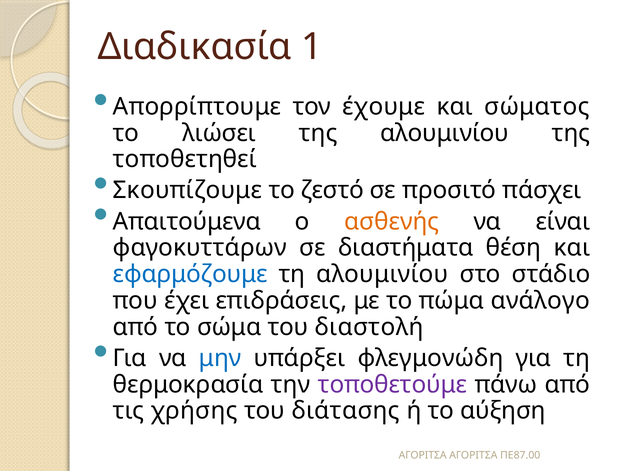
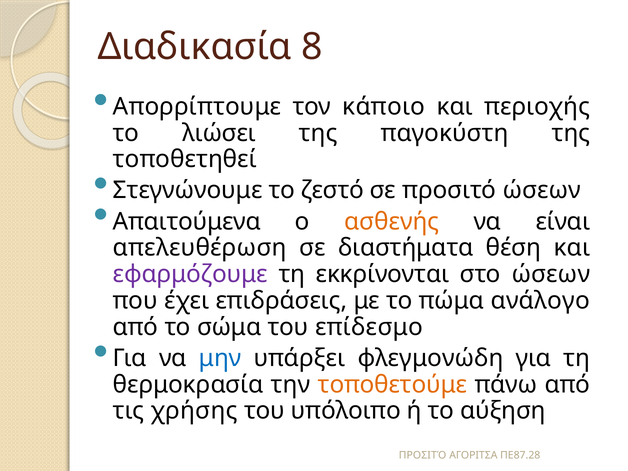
1: 1 -> 8
έχουμε: έχουμε -> κάποιο
σώματος: σώματος -> περιοχής
της αλουμινίου: αλουμινίου -> παγοκύστη
Σκουπίζουμε: Σκουπίζουμε -> Στεγνώνουμε
προσιτό πάσχει: πάσχει -> ώσεων
φαγοκυττάρων: φαγοκυττάρων -> απελευθέρωση
εφαρμόζουμε colour: blue -> purple
τη αλουμινίου: αλουμινίου -> εκκρίνονται
στο στάδιο: στάδιο -> ώσεων
διαστολή: διαστολή -> επίδεσμο
τοποθετούμε colour: purple -> orange
διάτασης: διάτασης -> υπόλοιπο
ΑΓΟΡΙΤΣΑ at (423, 455): ΑΓΟΡΙΤΣΑ -> ΠΡΟΣΙΤΌ
ΠΕ87.00: ΠΕ87.00 -> ΠΕ87.28
